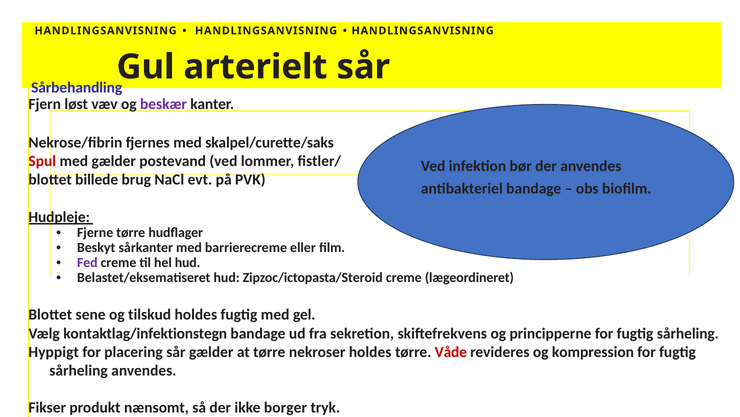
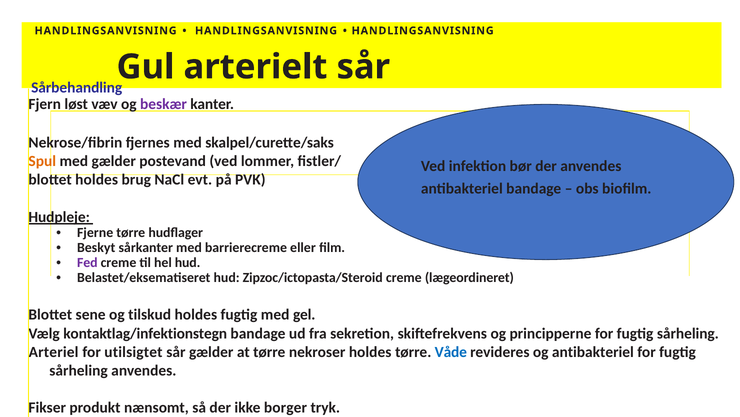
Spul colour: red -> orange
blottet billede: billede -> holdes
Hyppigt: Hyppigt -> Arteriel
placering: placering -> utilsigtet
Våde colour: red -> blue
og kompression: kompression -> antibakteriel
